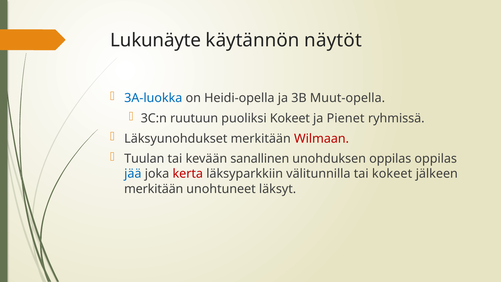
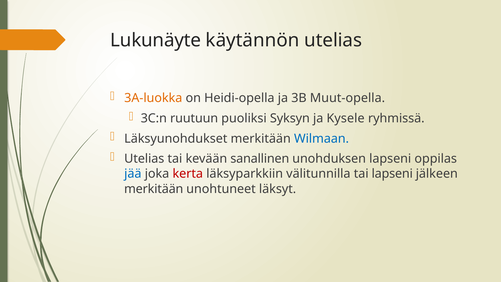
käytännön näytöt: näytöt -> utelias
3A-luokka colour: blue -> orange
puoliksi Kokeet: Kokeet -> Syksyn
Pienet: Pienet -> Kysele
Wilmaan colour: red -> blue
Tuulan at (144, 159): Tuulan -> Utelias
unohduksen oppilas: oppilas -> lapseni
tai kokeet: kokeet -> lapseni
